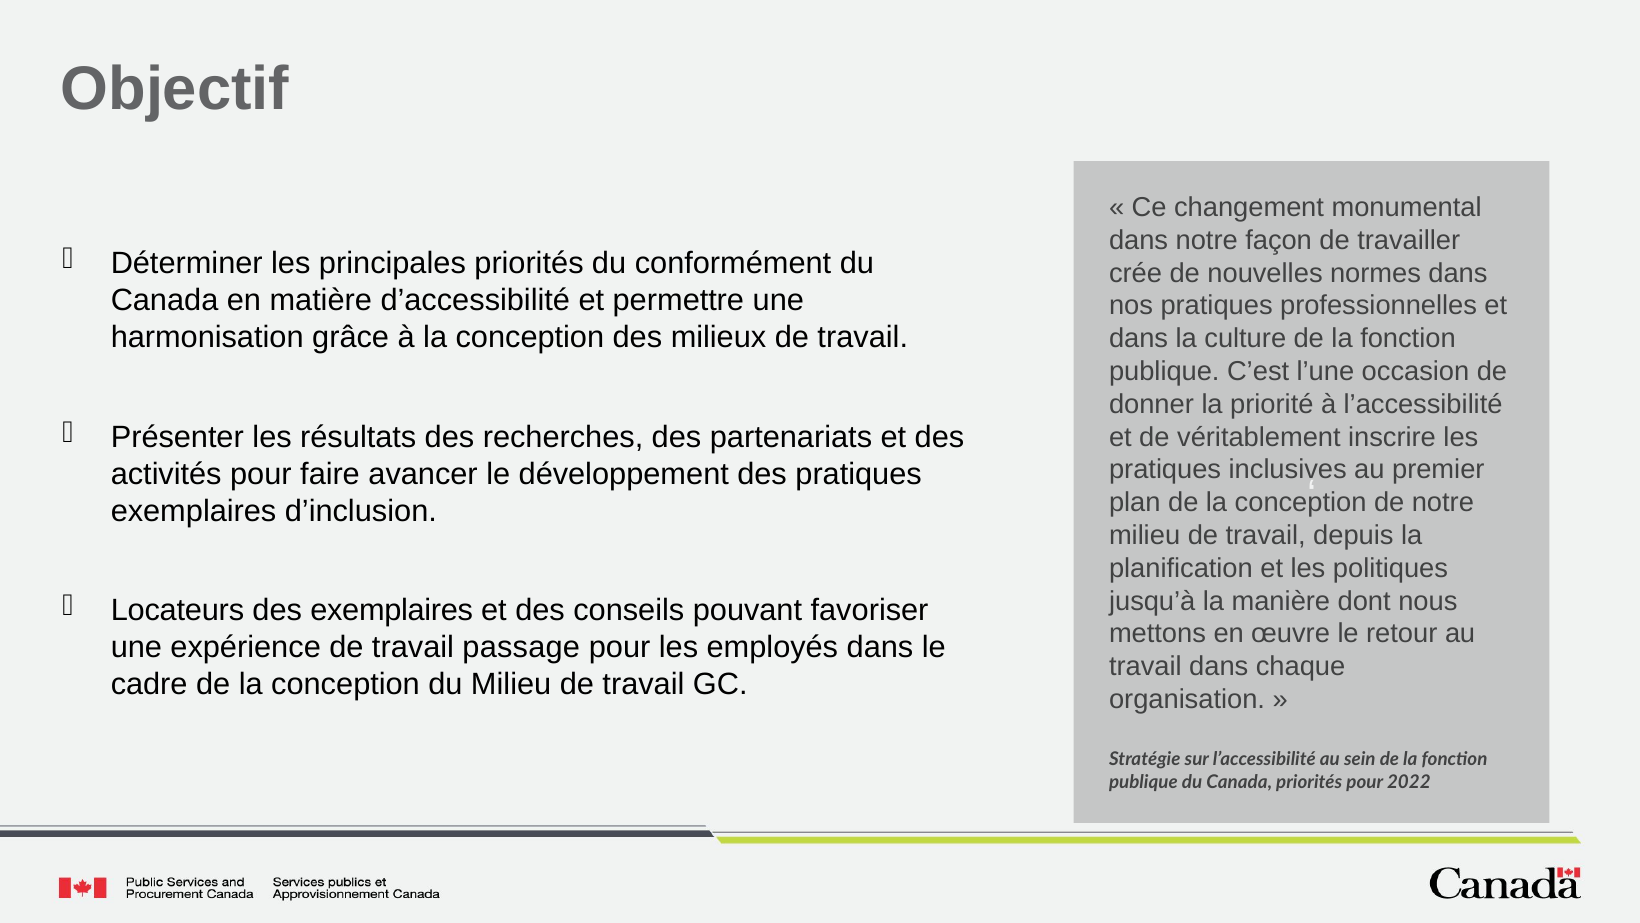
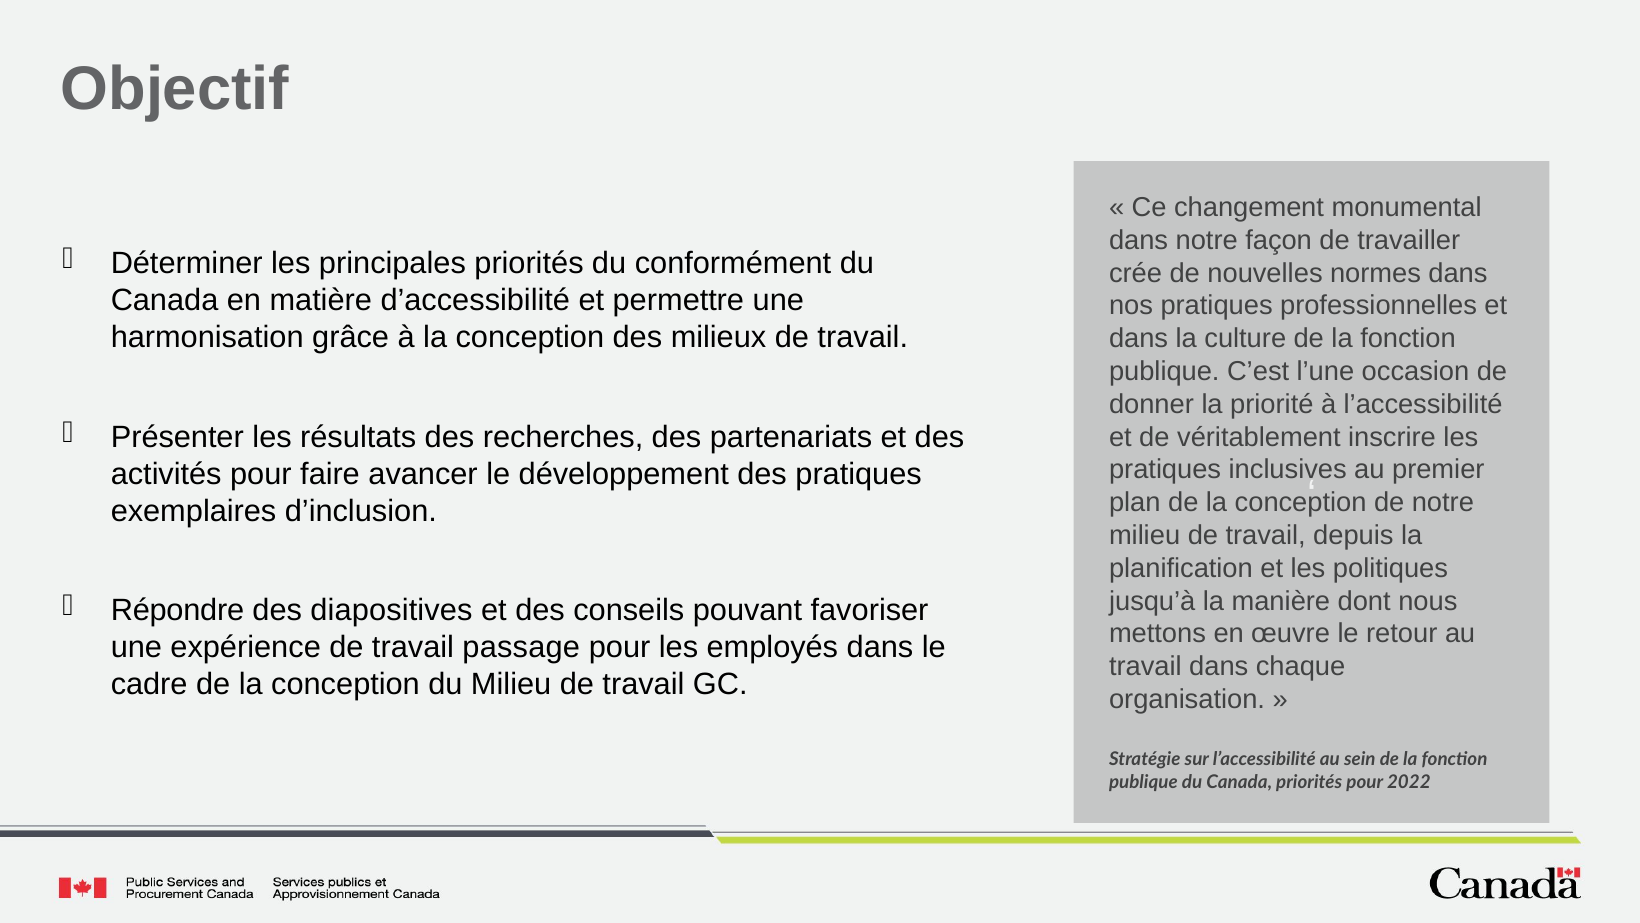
Locateurs: Locateurs -> Répondre
des exemplaires: exemplaires -> diapositives
